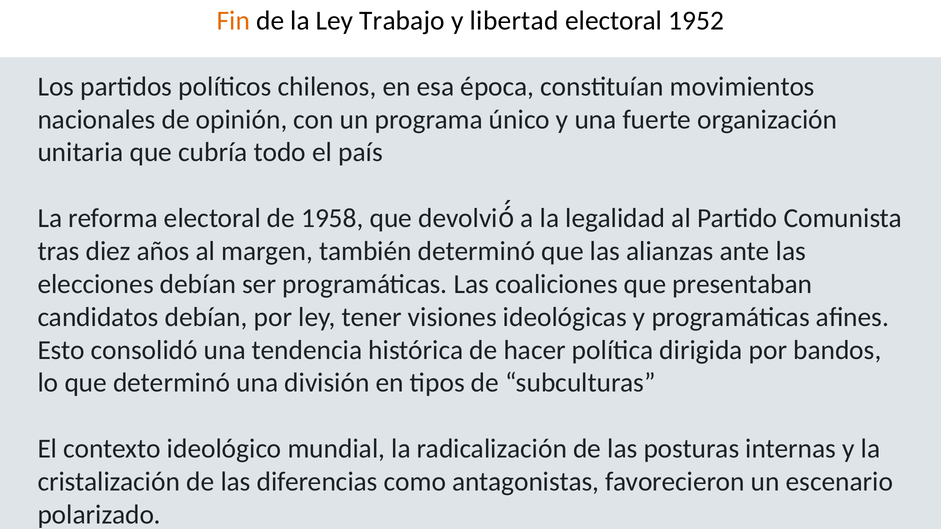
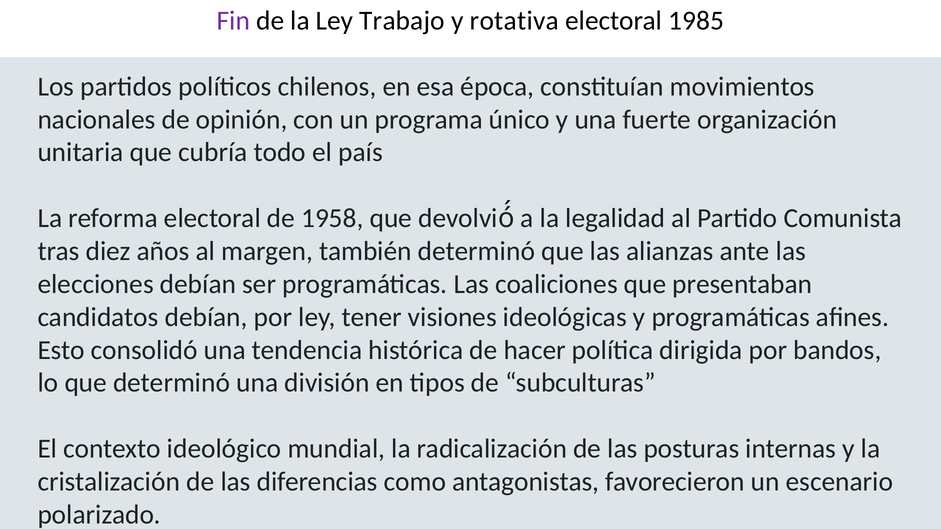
Fin colour: orange -> purple
libertad: libertad -> rotativa
1952: 1952 -> 1985
